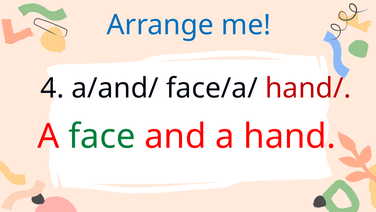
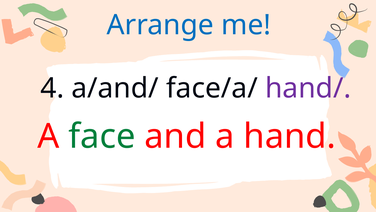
hand/ colour: red -> purple
